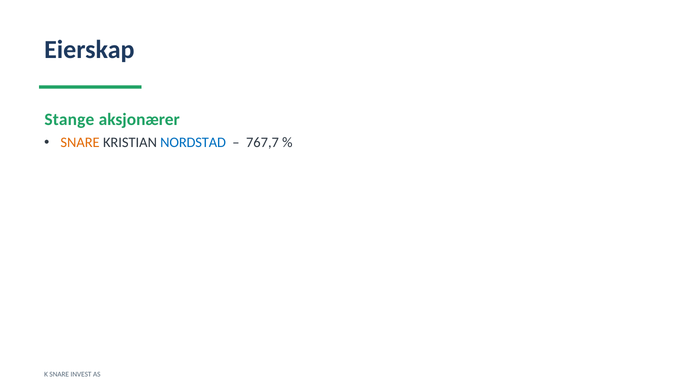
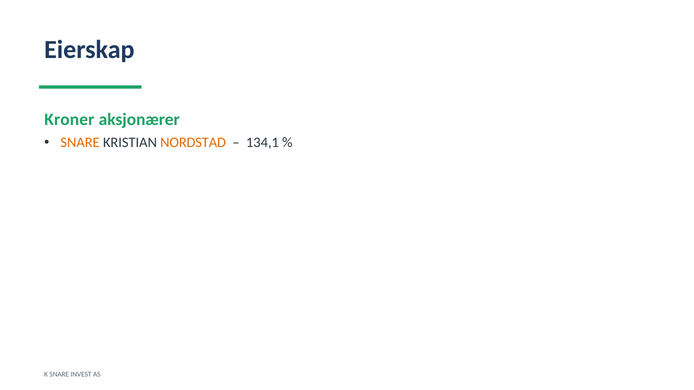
Stange: Stange -> Kroner
NORDSTAD colour: blue -> orange
767,7: 767,7 -> 134,1
